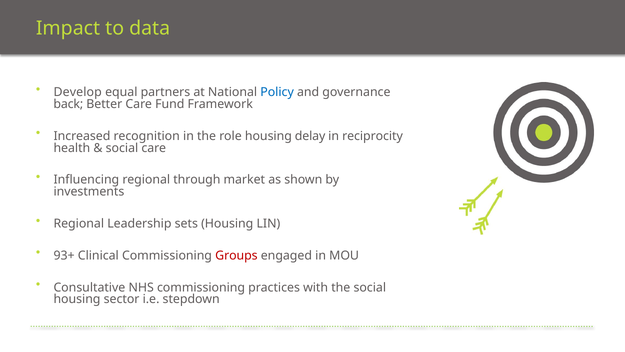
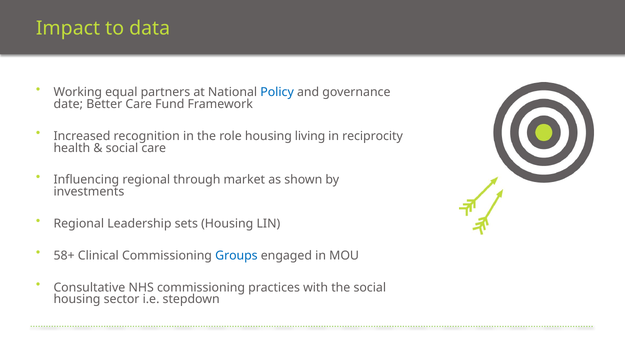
Develop: Develop -> Working
back: back -> date
delay: delay -> living
93+: 93+ -> 58+
Groups colour: red -> blue
